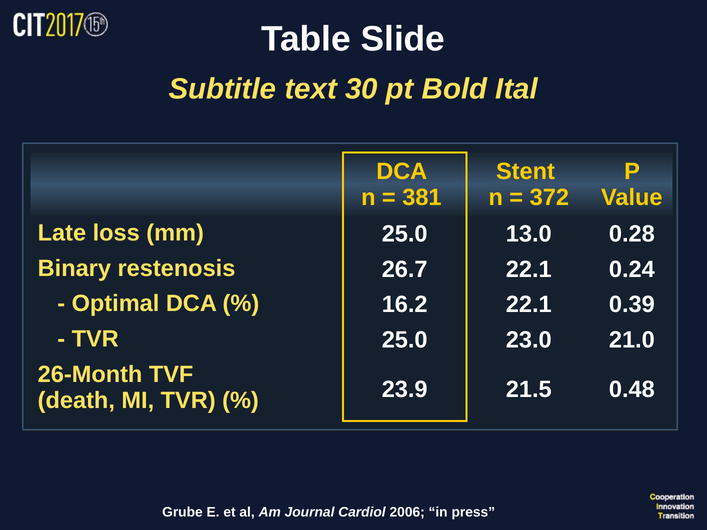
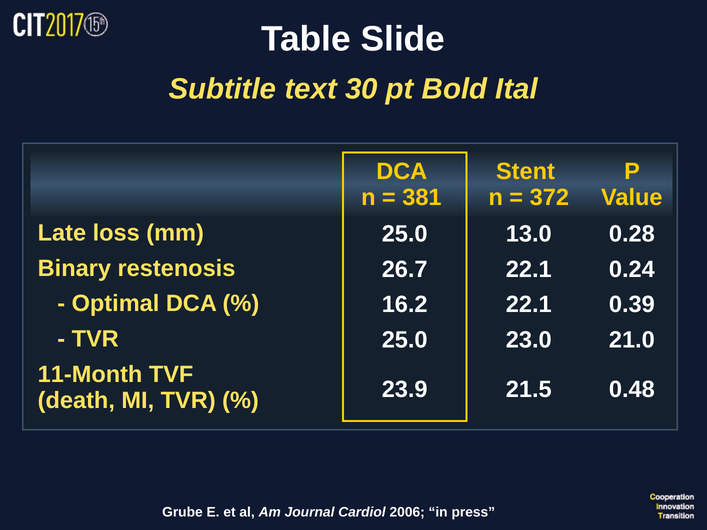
26-Month: 26-Month -> 11-Month
